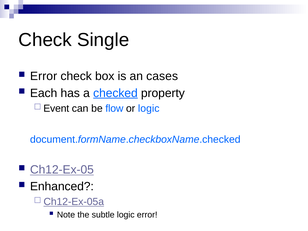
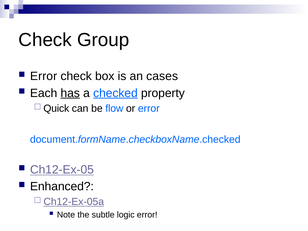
Single: Single -> Group
has underline: none -> present
Event: Event -> Quick
or logic: logic -> error
